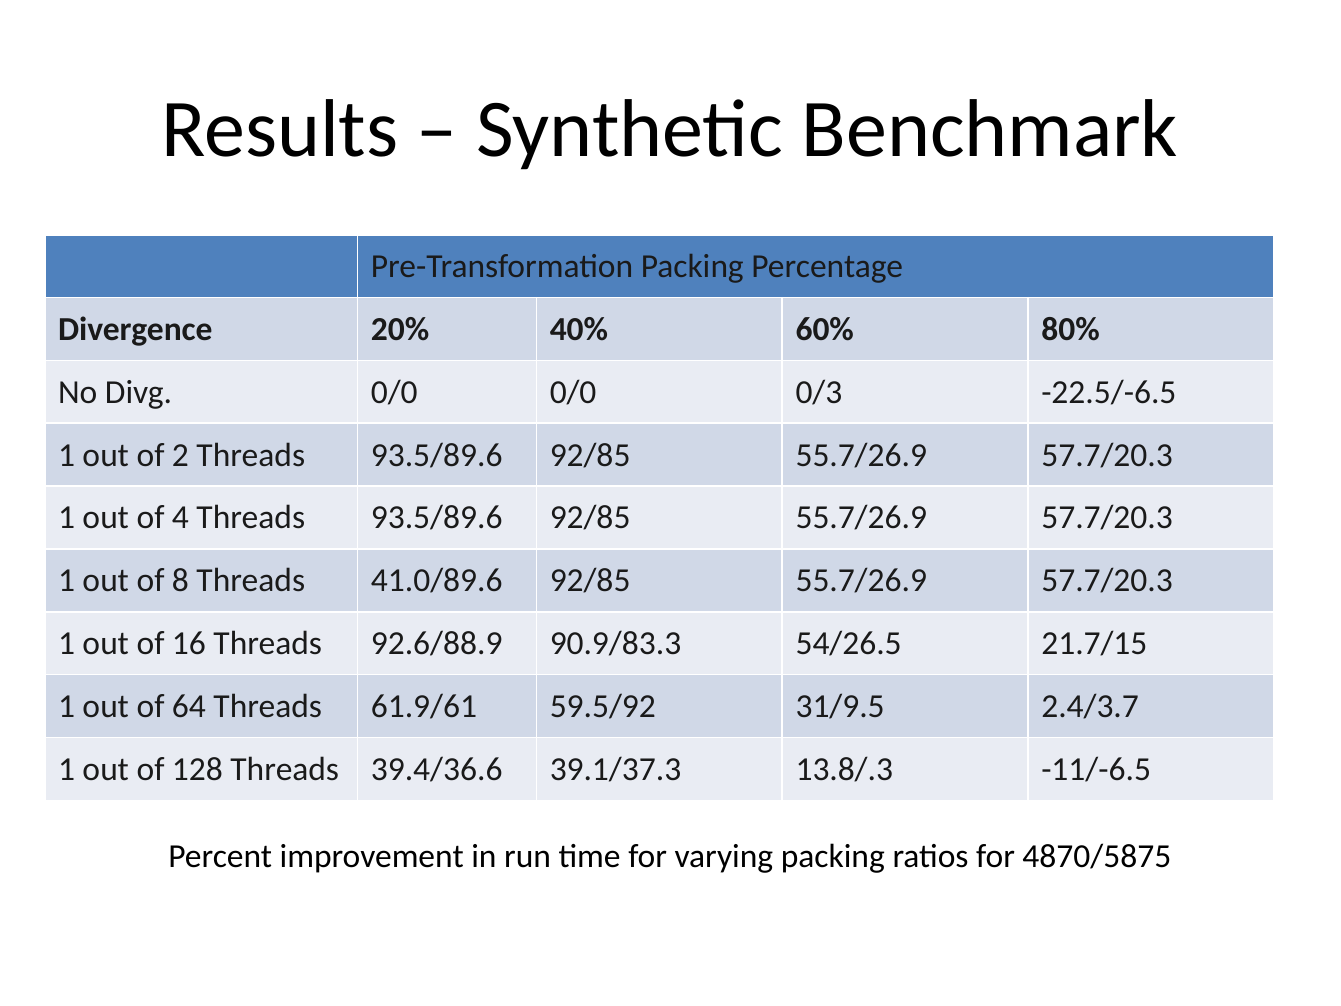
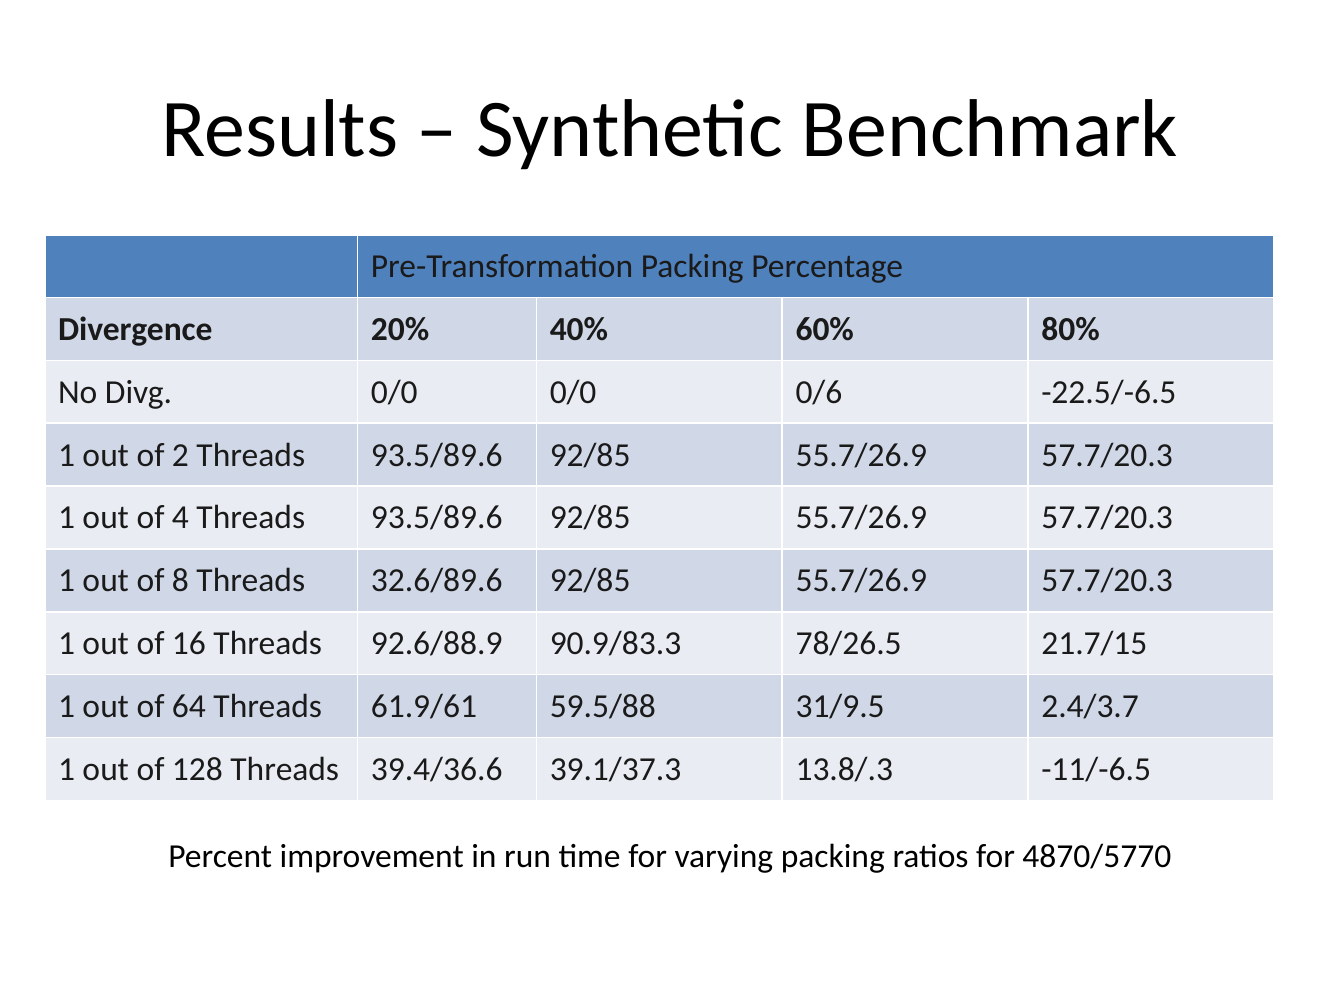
0/3: 0/3 -> 0/6
41.0/89.6: 41.0/89.6 -> 32.6/89.6
54/26.5: 54/26.5 -> 78/26.5
59.5/92: 59.5/92 -> 59.5/88
4870/5875: 4870/5875 -> 4870/5770
